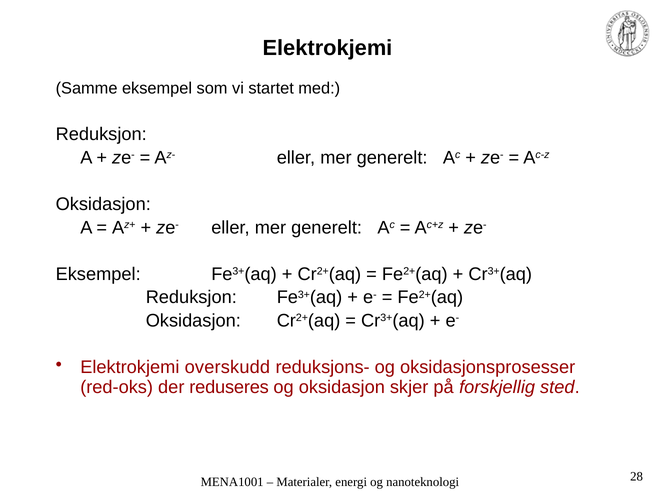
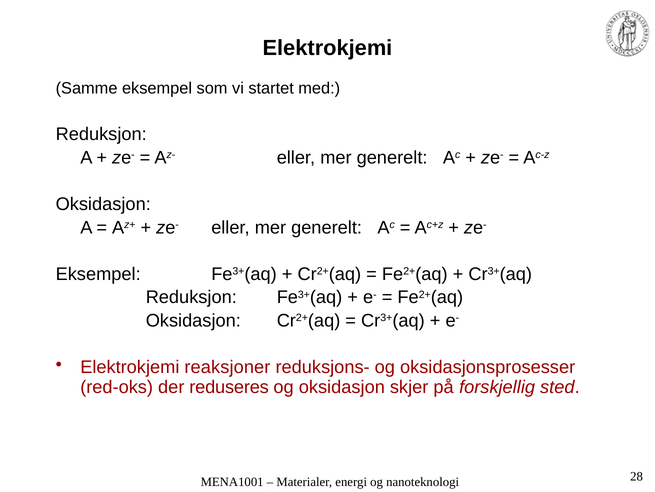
overskudd: overskudd -> reaksjoner
